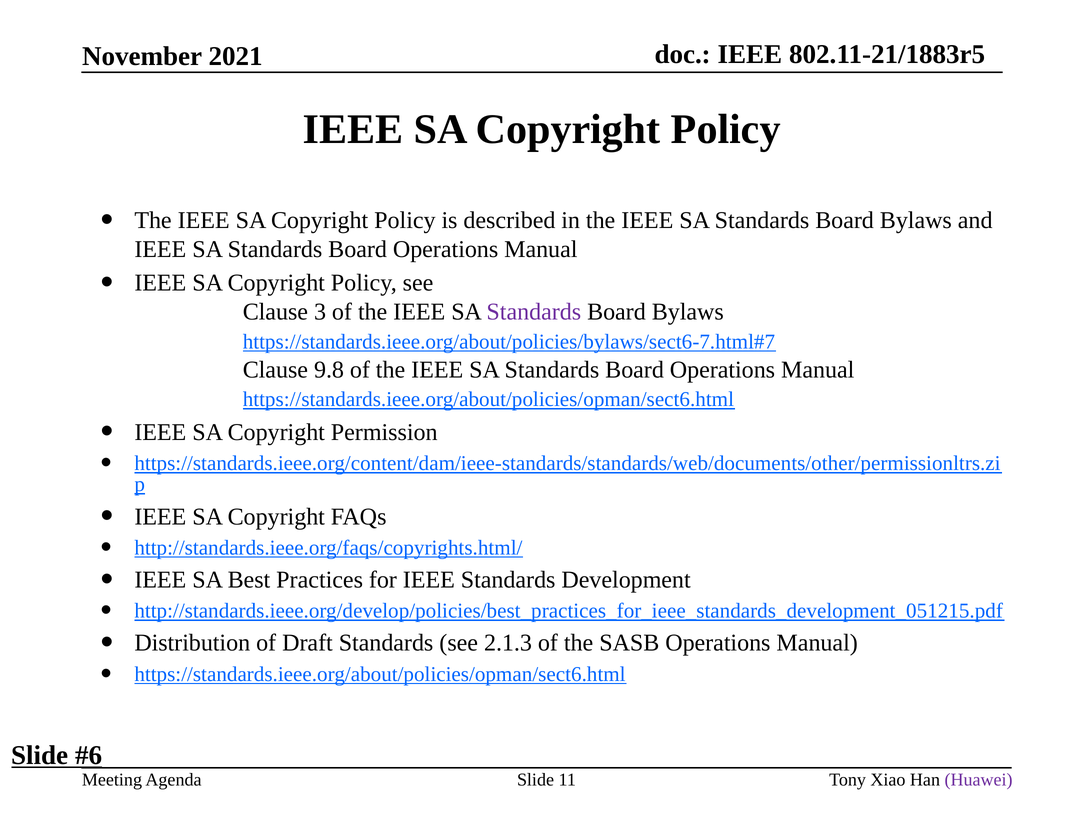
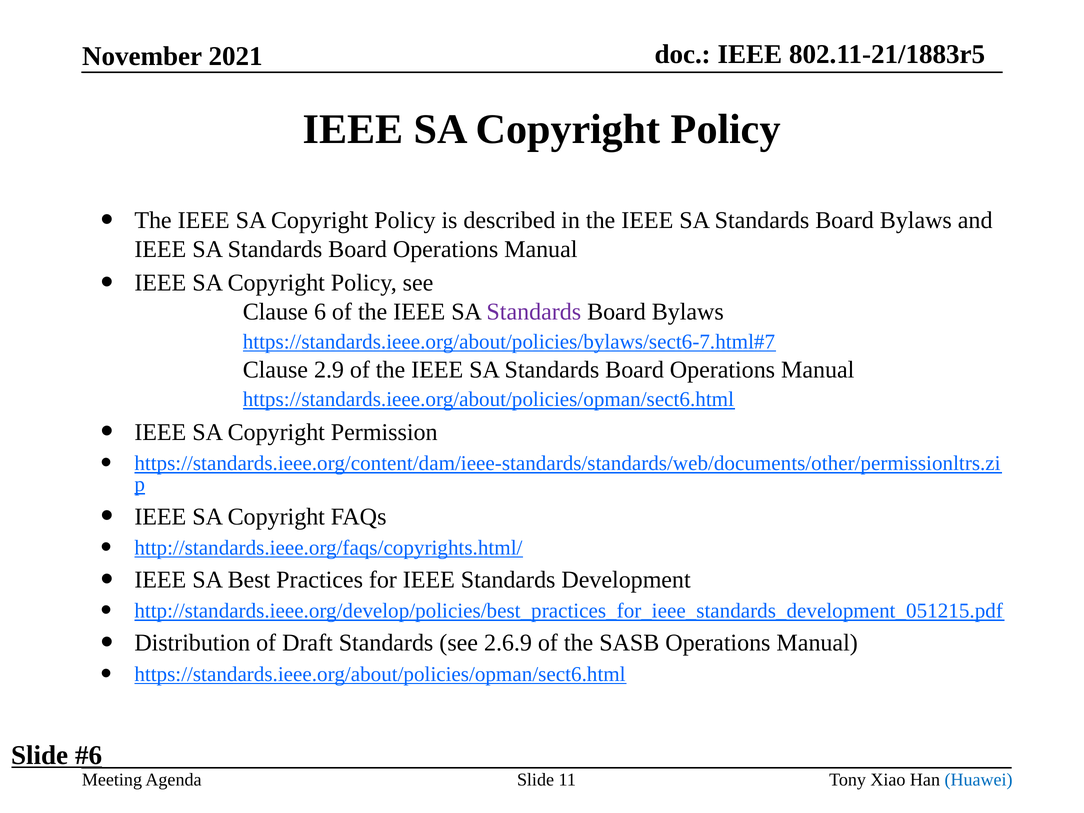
3: 3 -> 6
9.8: 9.8 -> 2.9
2.1.3: 2.1.3 -> 2.6.9
Huawei colour: purple -> blue
